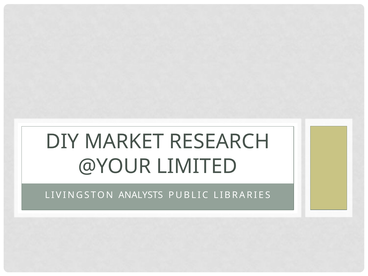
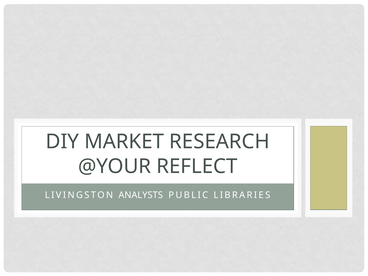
LIMITED: LIMITED -> REFLECT
